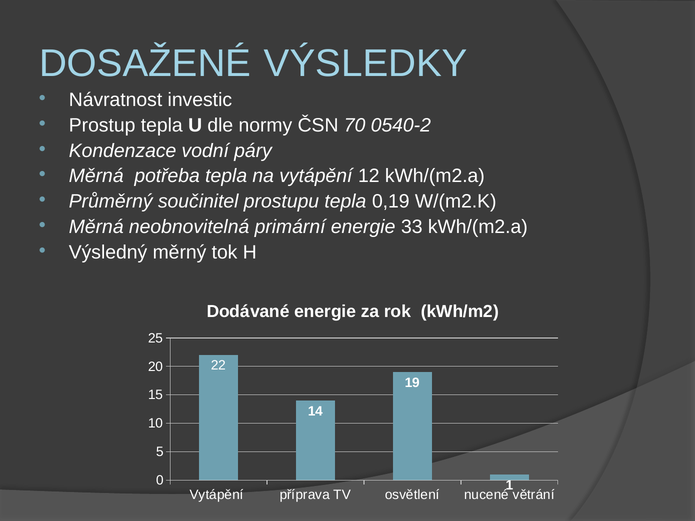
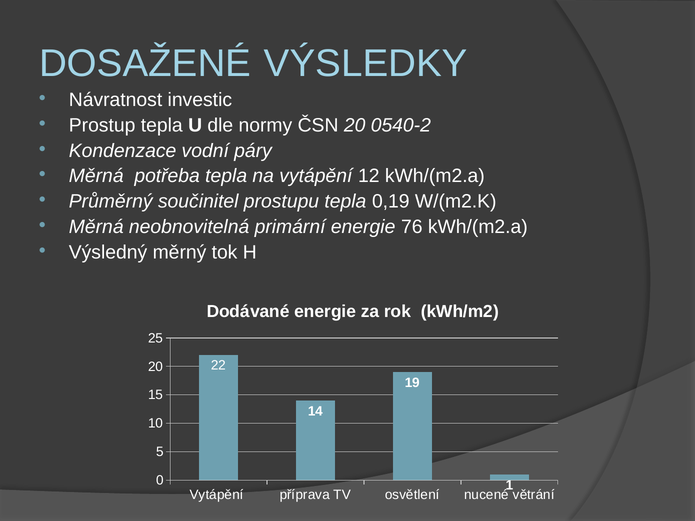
ČSN 70: 70 -> 20
33: 33 -> 76
